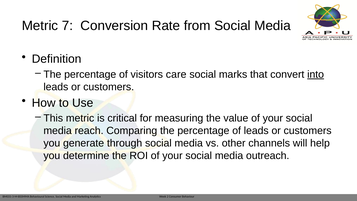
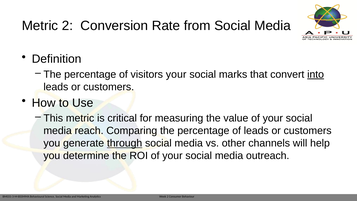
Metric 7: 7 -> 2
visitors care: care -> your
through underline: none -> present
